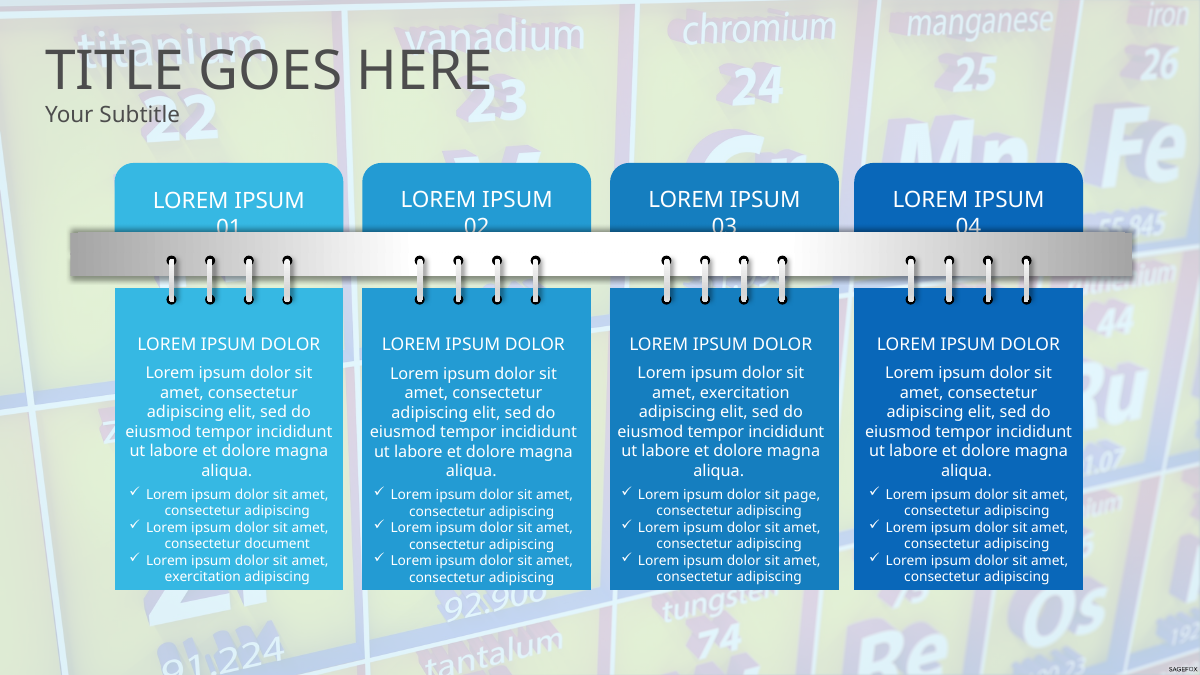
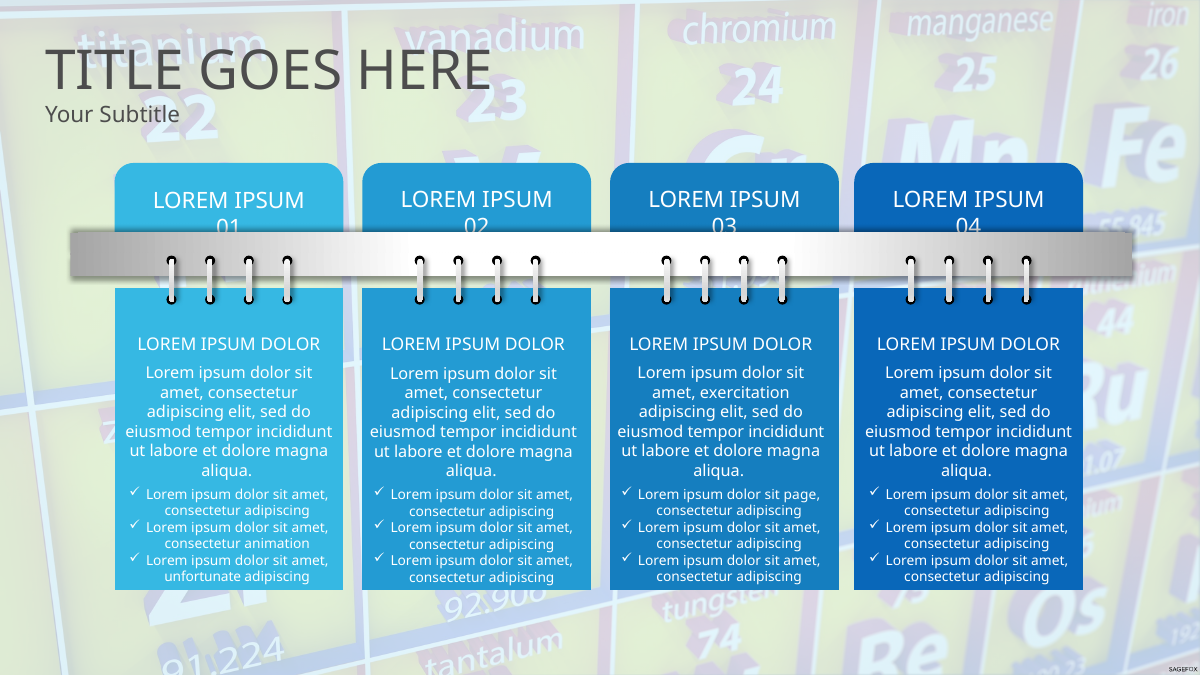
document: document -> animation
exercitation at (203, 577): exercitation -> unfortunate
